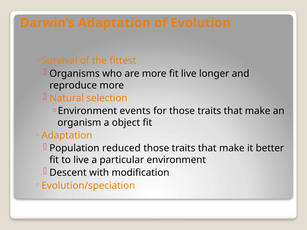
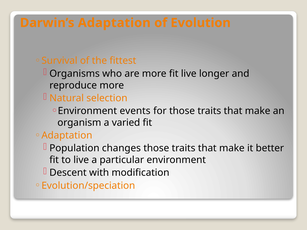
object: object -> varied
reduced: reduced -> changes
